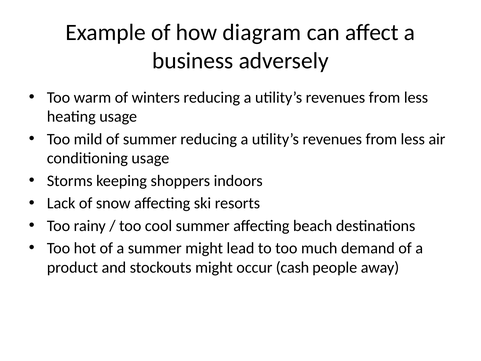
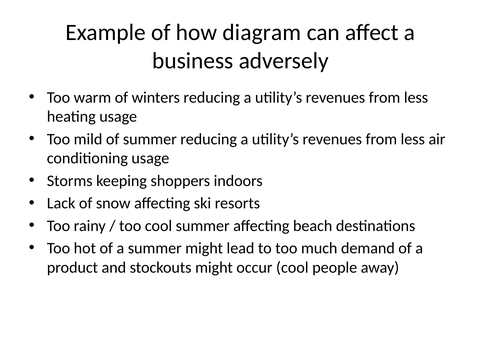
occur cash: cash -> cool
